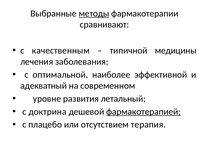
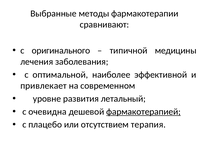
методы underline: present -> none
качественным: качественным -> оригинального
адекватный: адекватный -> привлекает
доктрина: доктрина -> очевидна
